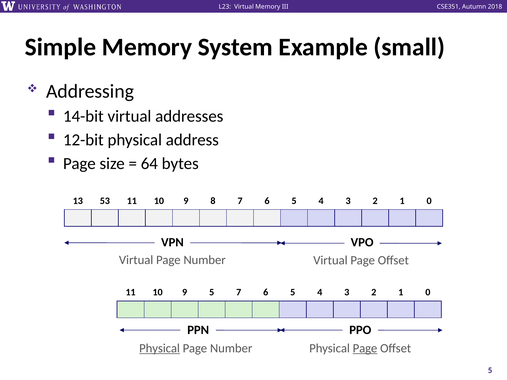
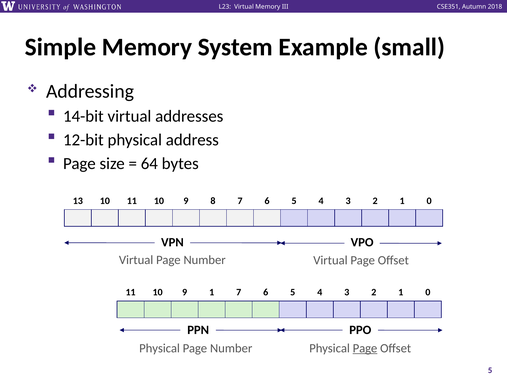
13 53: 53 -> 10
9 5: 5 -> 1
Physical at (160, 349) underline: present -> none
